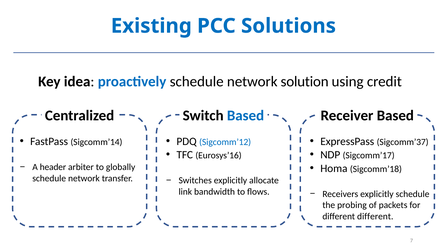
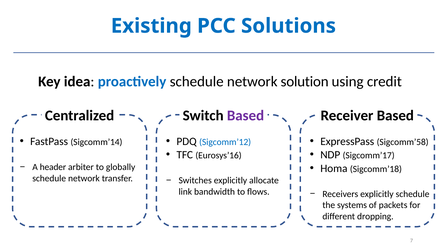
Based at (246, 115) colour: blue -> purple
Sigcomm’37: Sigcomm’37 -> Sigcomm’58
probing: probing -> systems
different different: different -> dropping
